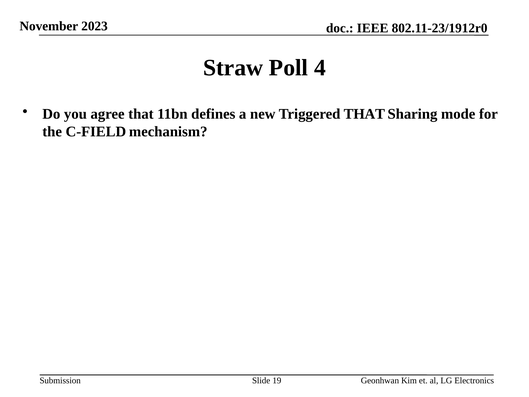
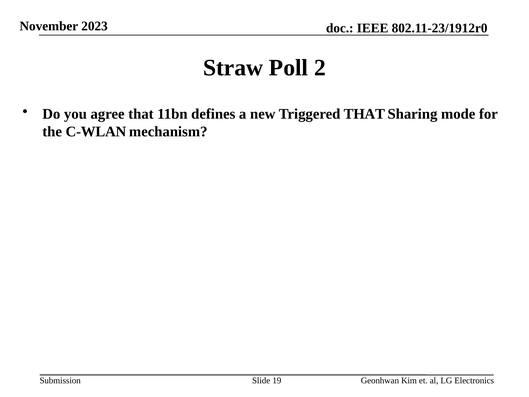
4: 4 -> 2
C-FIELD: C-FIELD -> C-WLAN
